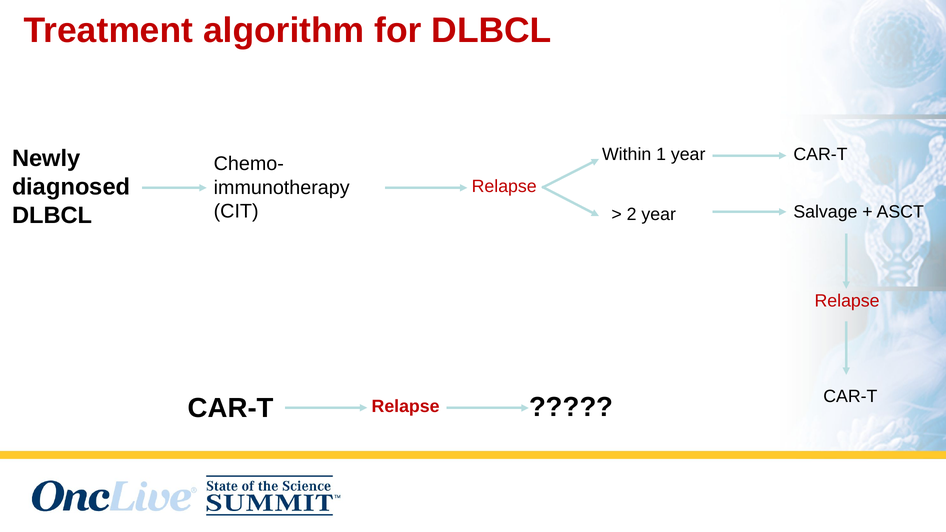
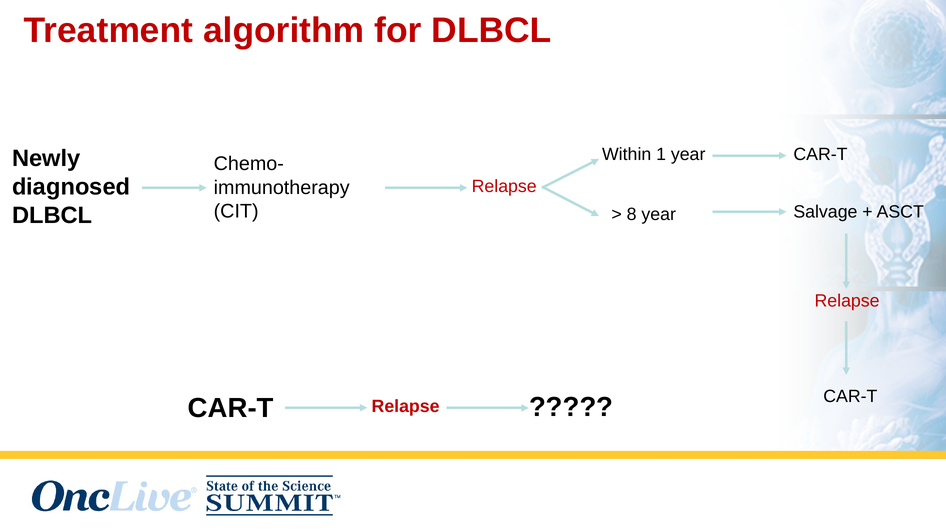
2: 2 -> 8
